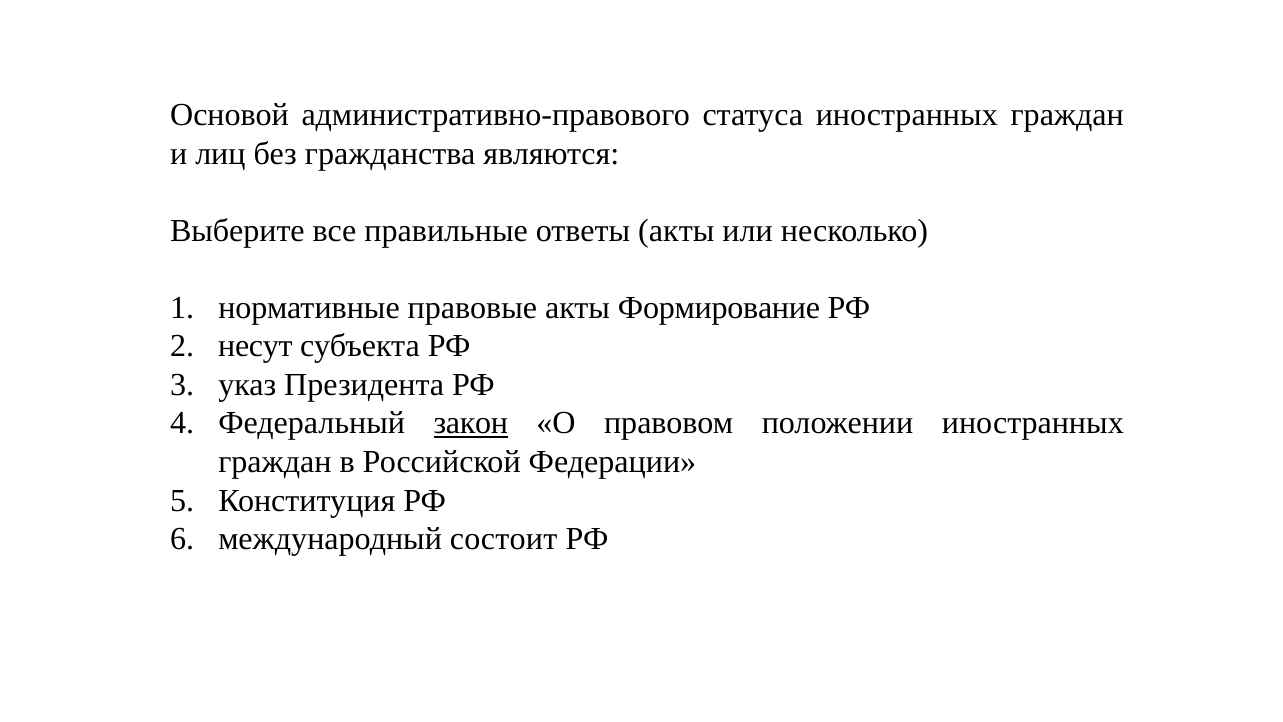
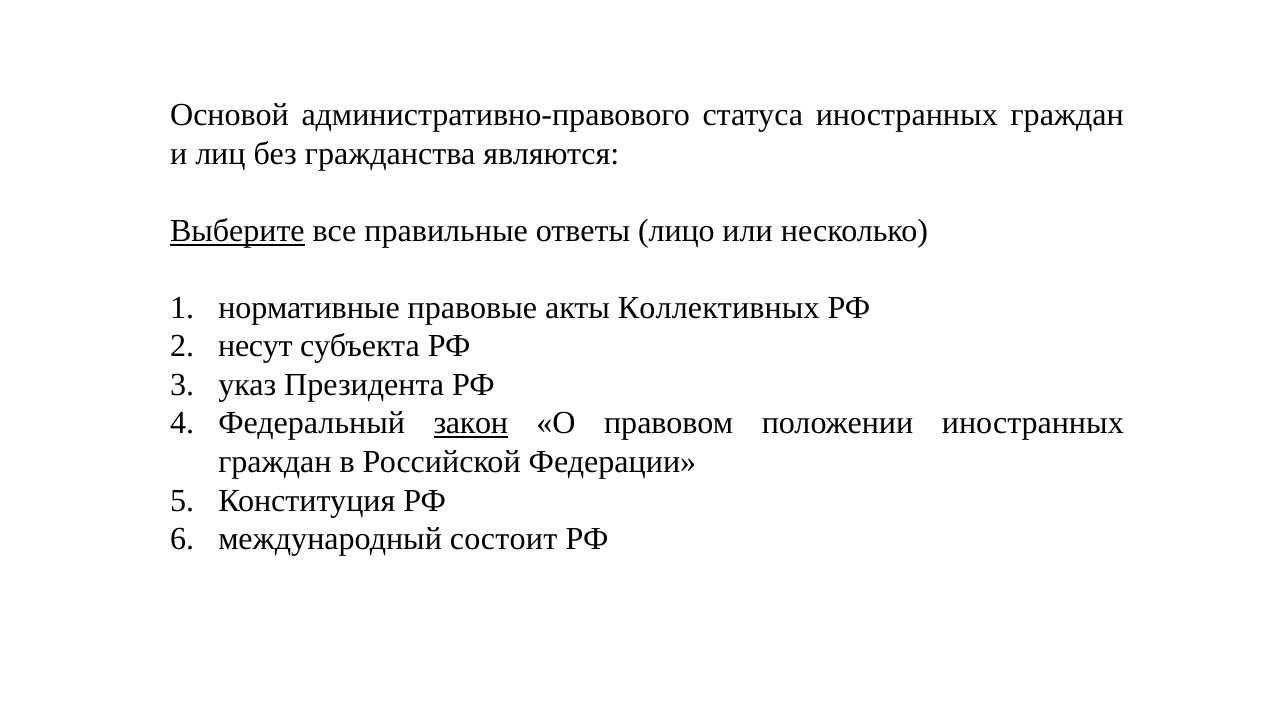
Выберите underline: none -> present
ответы акты: акты -> лицо
Формирование: Формирование -> Коллективных
